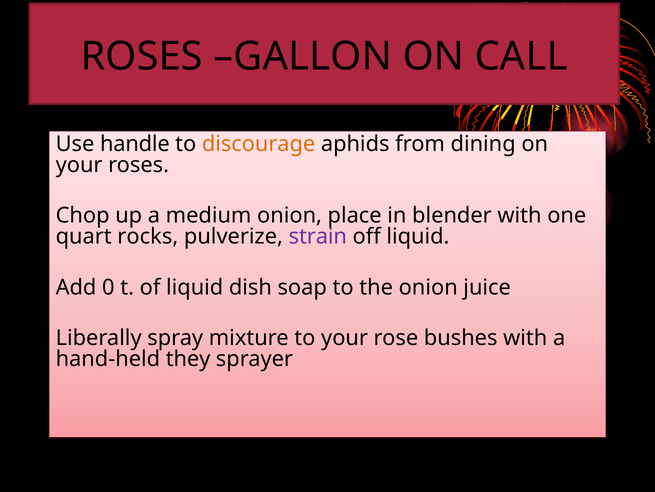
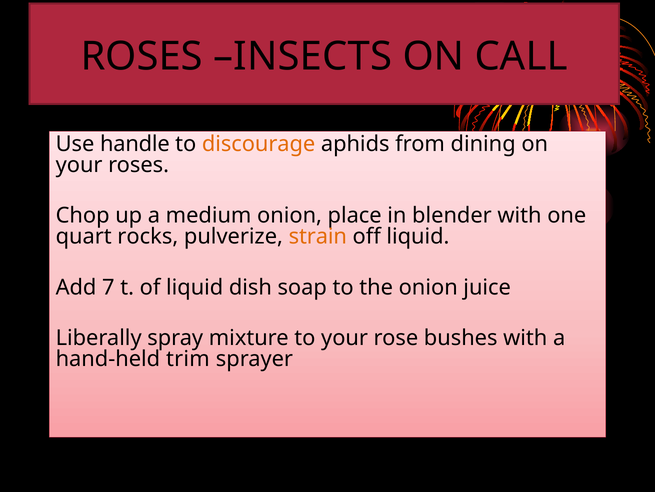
GALLON: GALLON -> INSECTS
strain colour: purple -> orange
0: 0 -> 7
they: they -> trim
